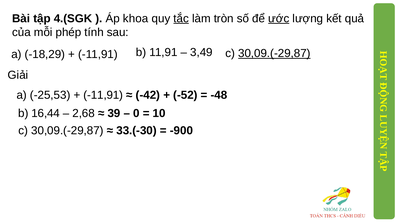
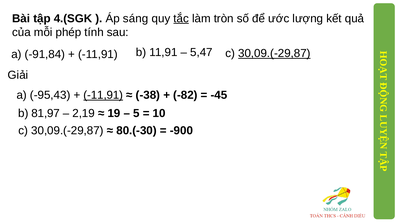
khoa: khoa -> sáng
ước underline: present -> none
-18,29: -18,29 -> -91,84
3,49: 3,49 -> 5,47
-25,53: -25,53 -> -95,43
-11,91 at (103, 95) underline: none -> present
-42: -42 -> -38
-52: -52 -> -82
-48: -48 -> -45
16,44: 16,44 -> 81,97
2,68: 2,68 -> 2,19
39: 39 -> 19
0: 0 -> 5
33.(-30: 33.(-30 -> 80.(-30
